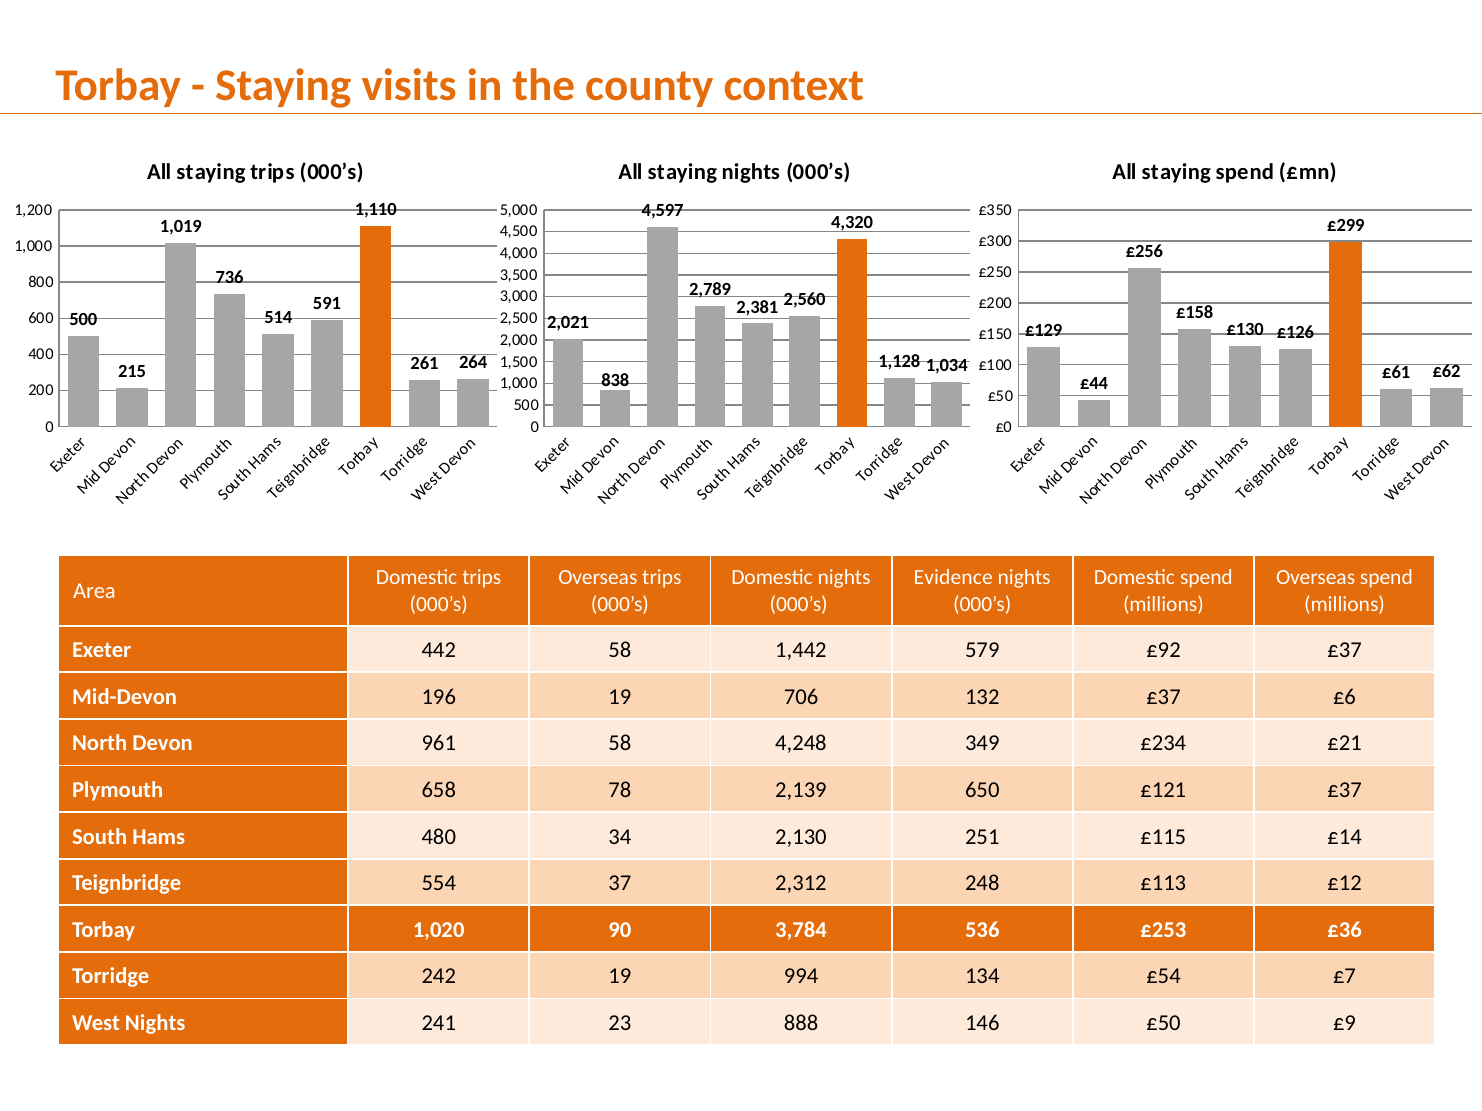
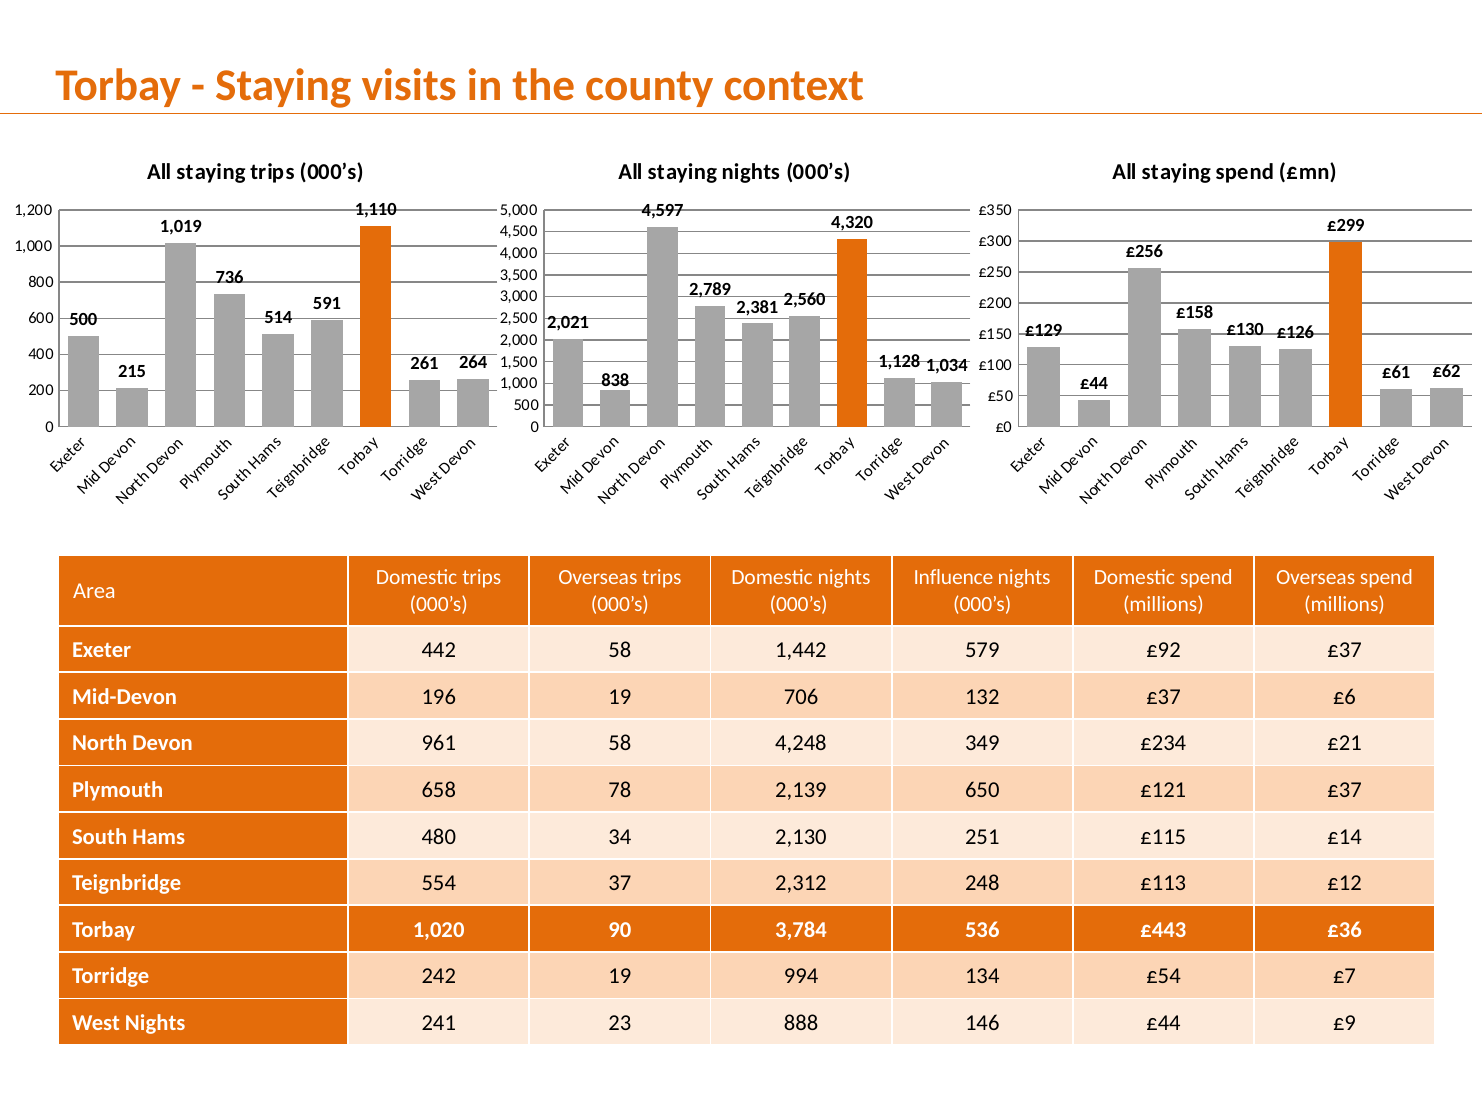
Evidence: Evidence -> Influence
£253: £253 -> £443
146 £50: £50 -> £44
